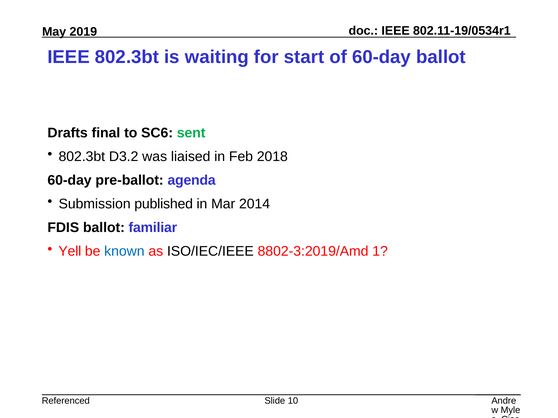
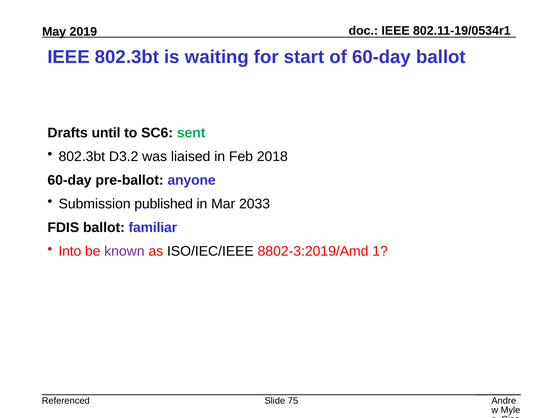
final: final -> until
agenda: agenda -> anyone
2014: 2014 -> 2033
Yell: Yell -> Into
known colour: blue -> purple
10: 10 -> 75
